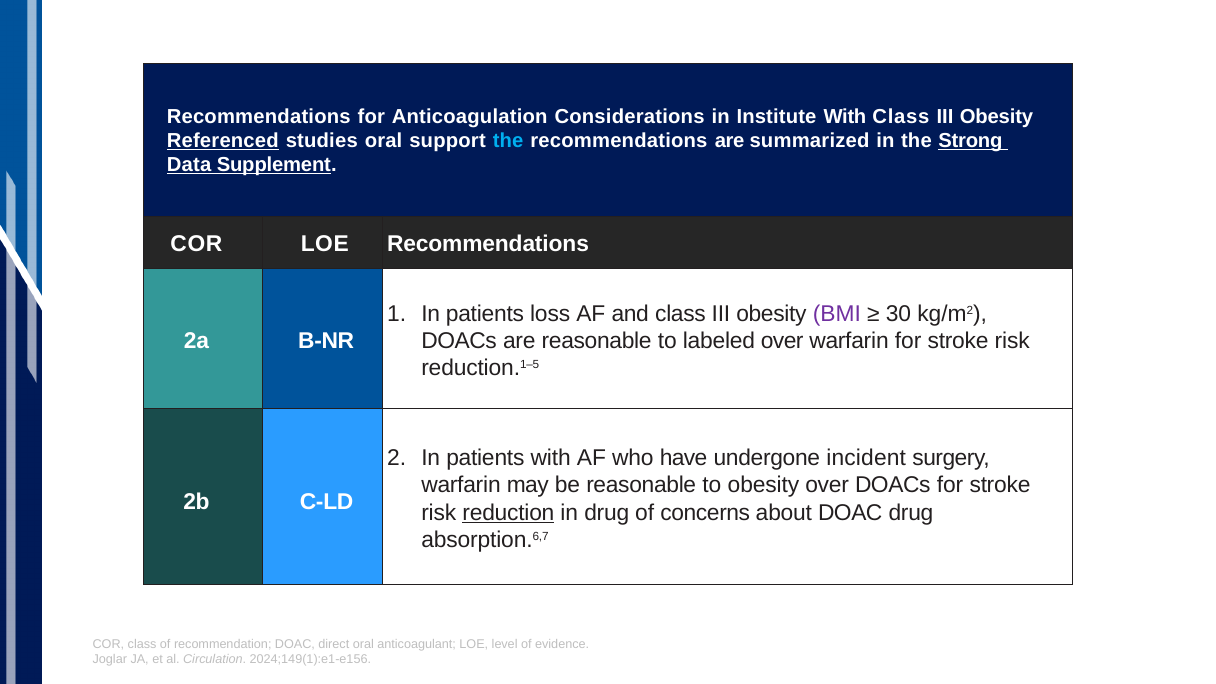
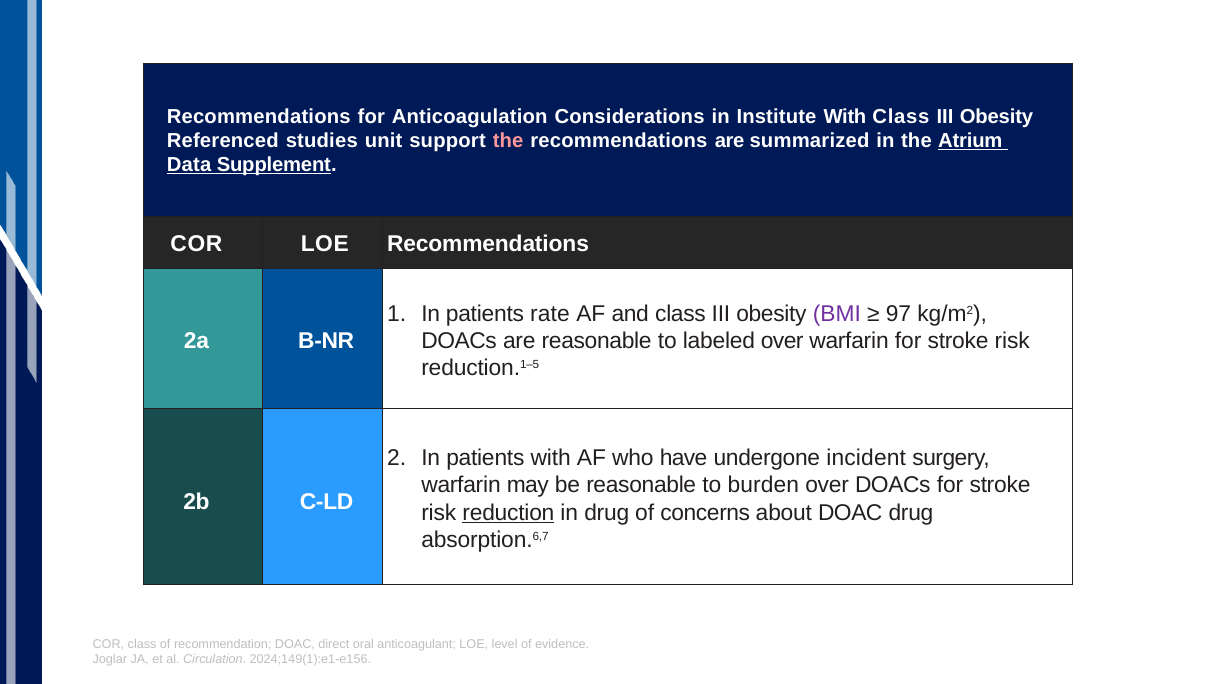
Referenced underline: present -> none
studies oral: oral -> unit
the at (508, 141) colour: light blue -> pink
Strong: Strong -> Atrium
loss: loss -> rate
30: 30 -> 97
to obesity: obesity -> burden
